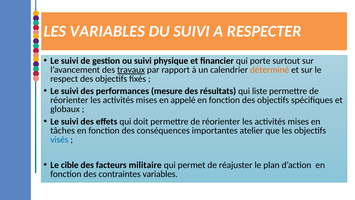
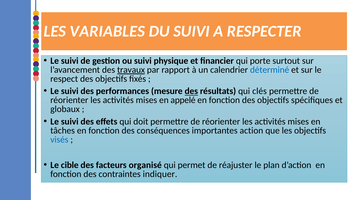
déterminé colour: orange -> blue
des at (191, 91) underline: none -> present
liste: liste -> clés
atelier: atelier -> action
militaire: militaire -> organisé
contraintes variables: variables -> indiquer
